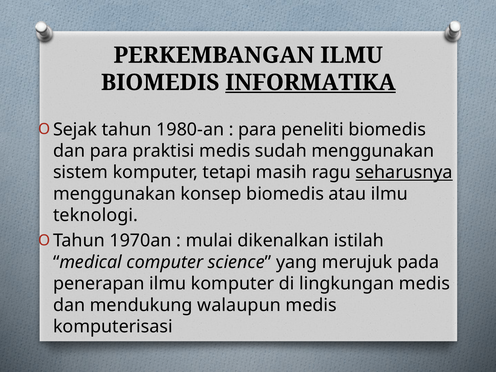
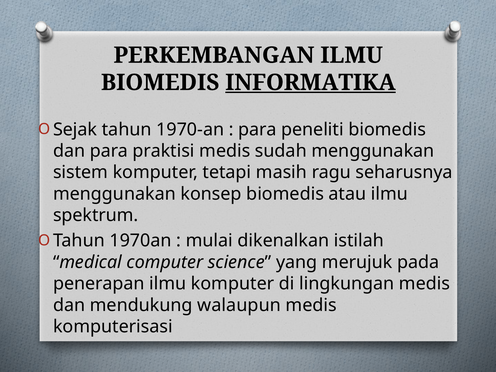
1980-an: 1980-an -> 1970-an
seharusnya underline: present -> none
teknologi: teknologi -> spektrum
